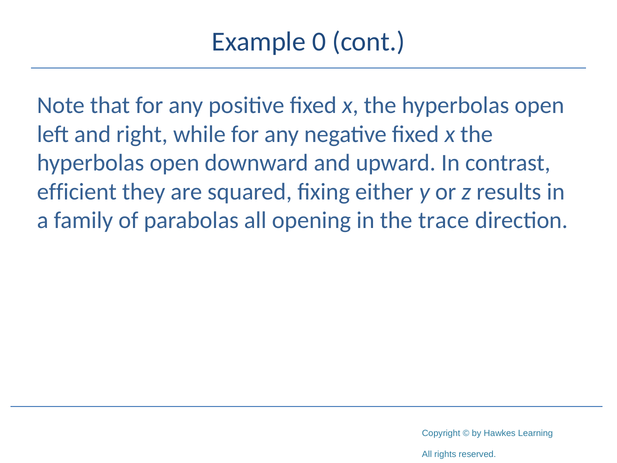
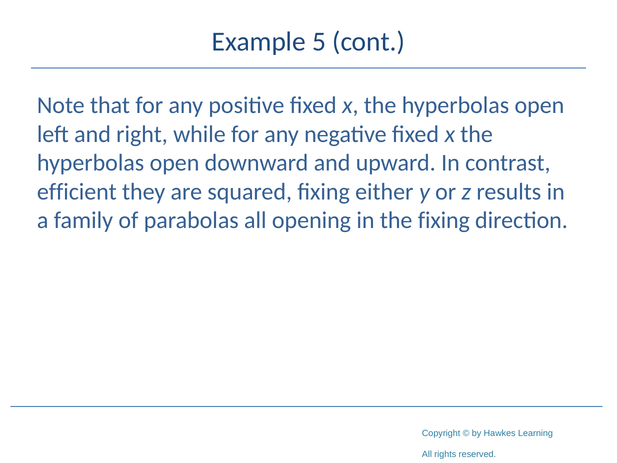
0: 0 -> 5
the trace: trace -> fixing
